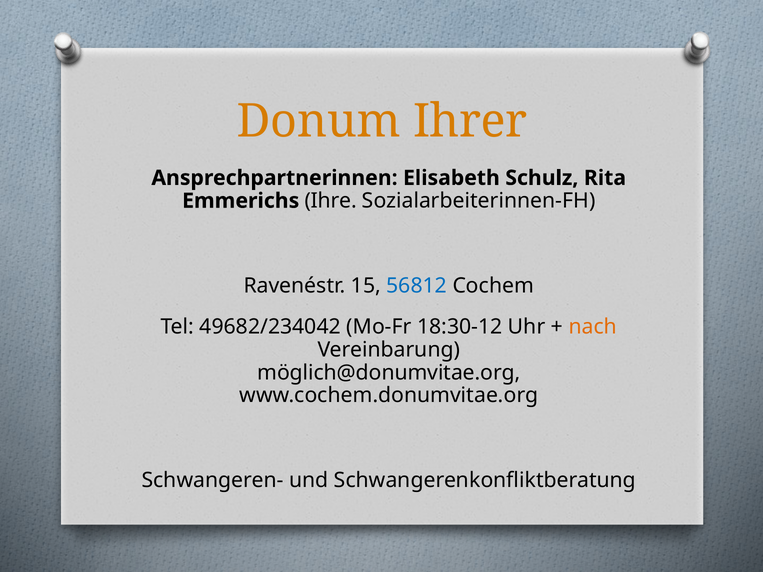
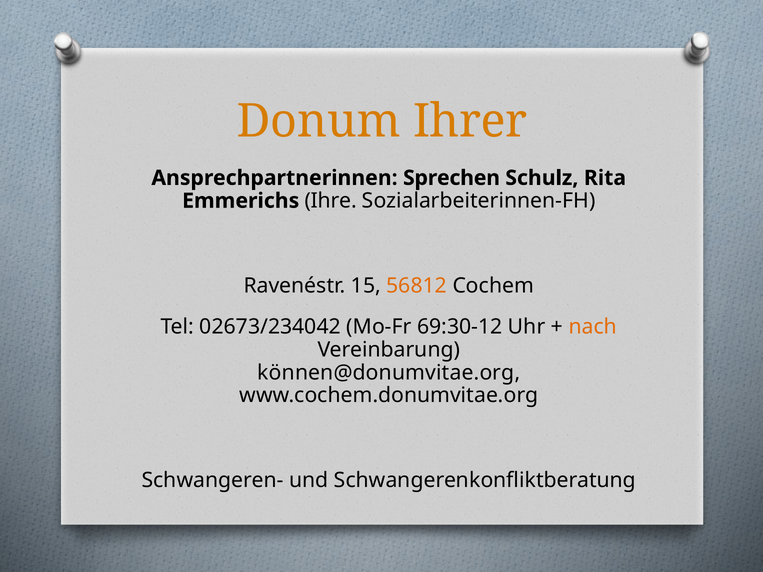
Elisabeth: Elisabeth -> Sprechen
56812 colour: blue -> orange
49682/234042: 49682/234042 -> 02673/234042
18:30-12: 18:30-12 -> 69:30-12
möglich@donumvitae.org: möglich@donumvitae.org -> können@donumvitae.org
